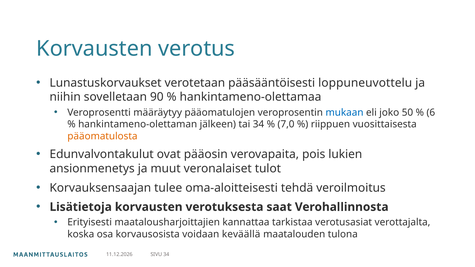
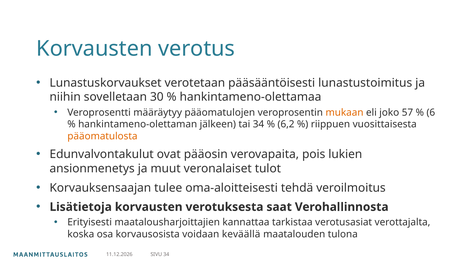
loppuneuvottelu: loppuneuvottelu -> lunastustoimitus
90: 90 -> 30
mukaan colour: blue -> orange
50: 50 -> 57
7,0: 7,0 -> 6,2
